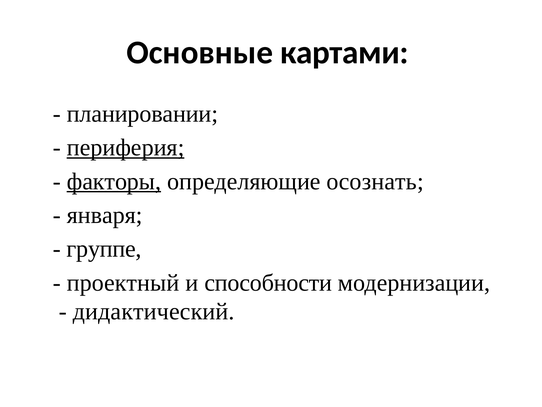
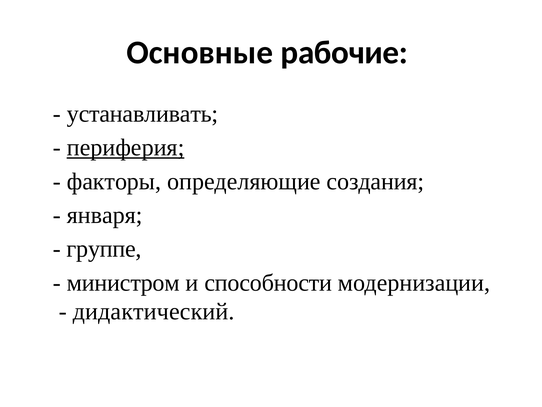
картами: картами -> рабочие
планировании: планировании -> устанавливать
факторы underline: present -> none
осознать: осознать -> создания
проектный: проектный -> министром
